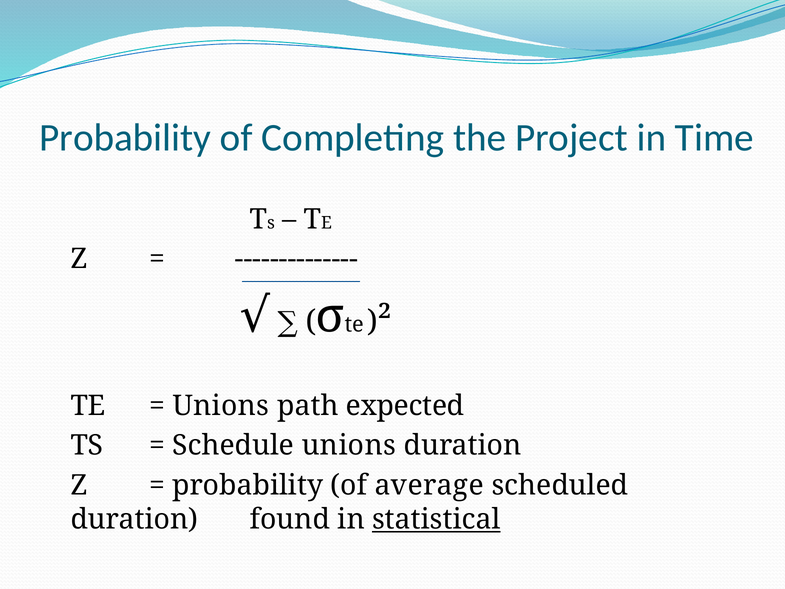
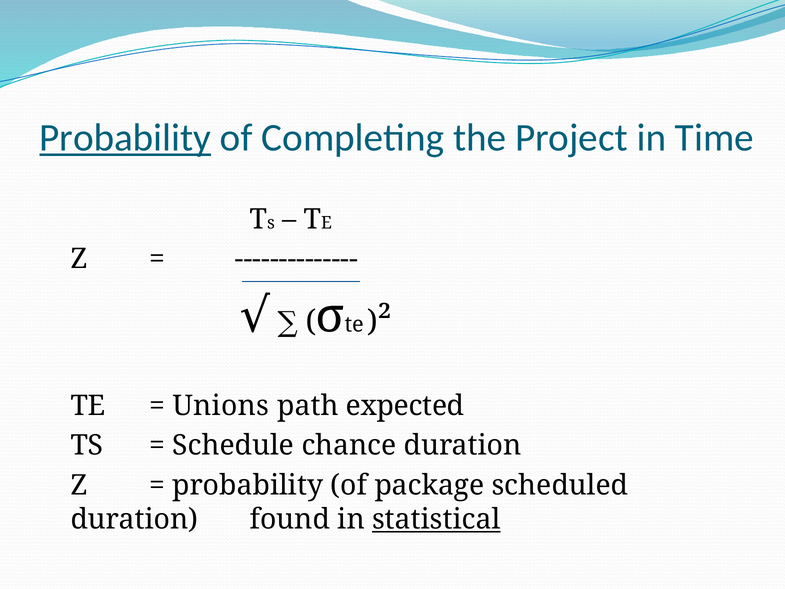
Probability at (125, 138) underline: none -> present
Schedule unions: unions -> chance
average: average -> package
